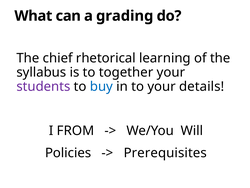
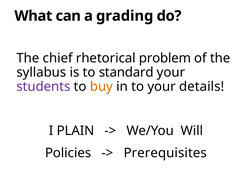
learning: learning -> problem
together: together -> standard
buy colour: blue -> orange
FROM: FROM -> PLAIN
